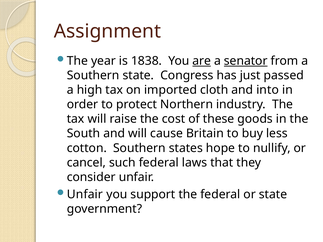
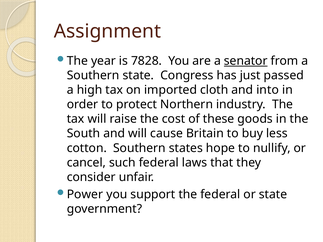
1838: 1838 -> 7828
are underline: present -> none
Unfair at (85, 195): Unfair -> Power
